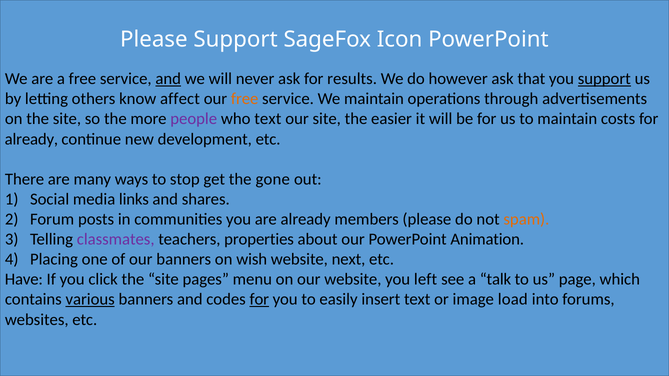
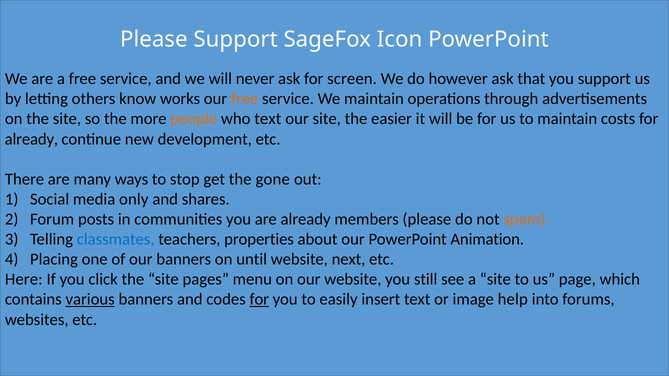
and at (168, 79) underline: present -> none
results: results -> screen
support at (604, 79) underline: present -> none
affect: affect -> works
people colour: purple -> orange
links: links -> only
classmates colour: purple -> blue
wish: wish -> until
Have: Have -> Here
left: left -> still
a talk: talk -> site
load: load -> help
